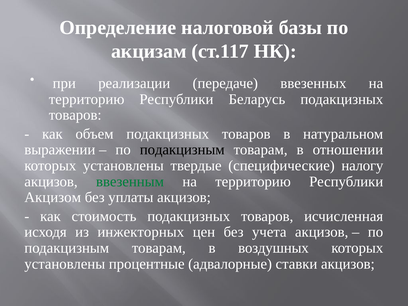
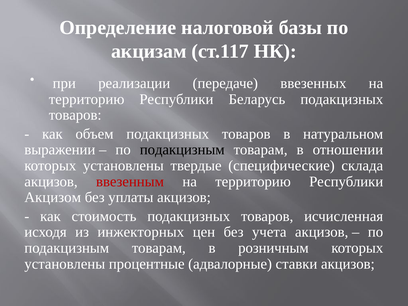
налогу: налогу -> склада
ввезенным colour: green -> red
воздушных: воздушных -> розничным
